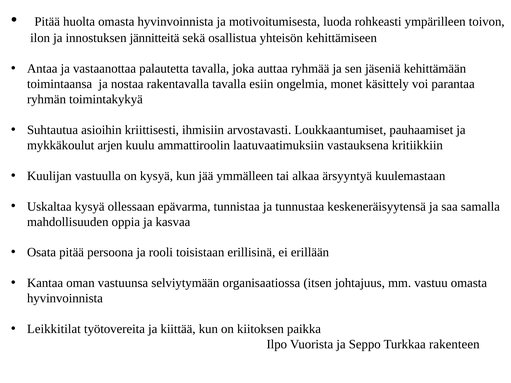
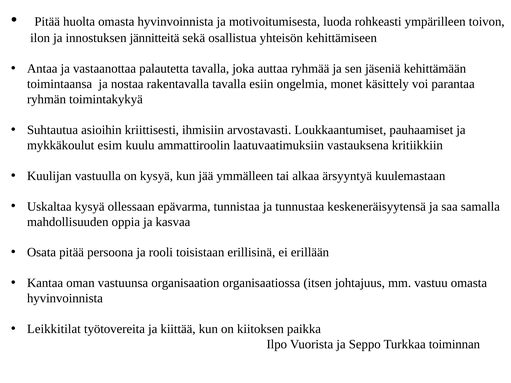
arjen: arjen -> esim
selviytymään: selviytymään -> organisaation
rakenteen: rakenteen -> toiminnan
